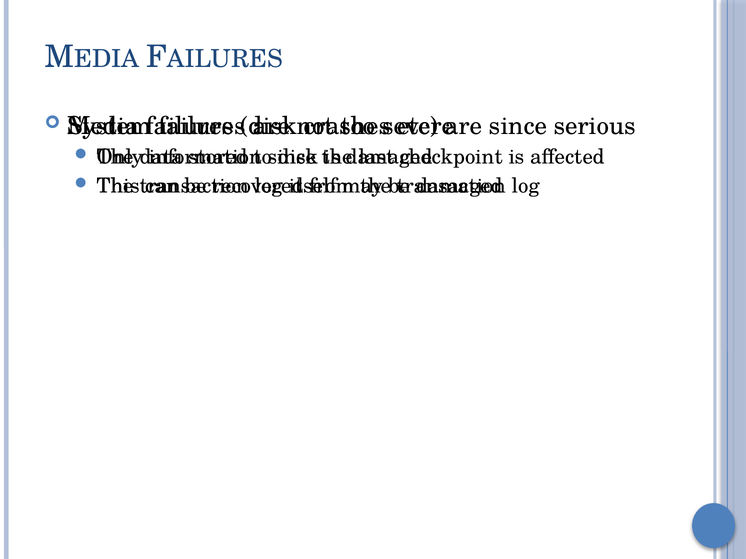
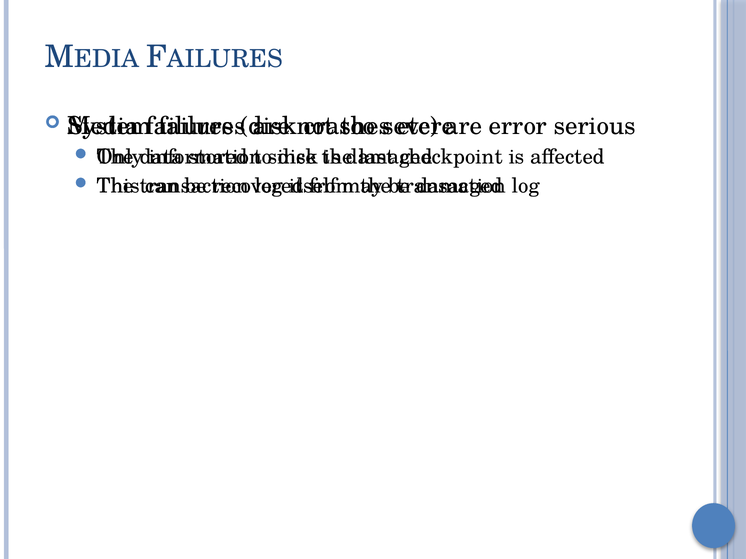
are since: since -> error
